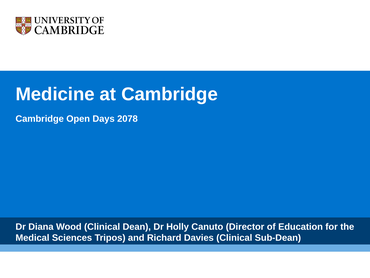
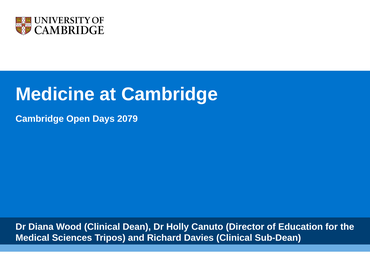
2078: 2078 -> 2079
